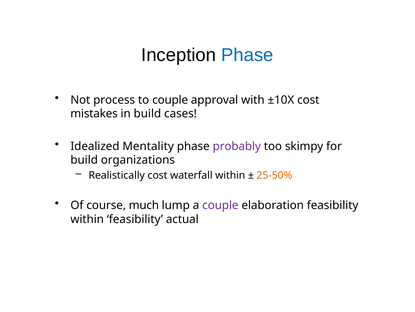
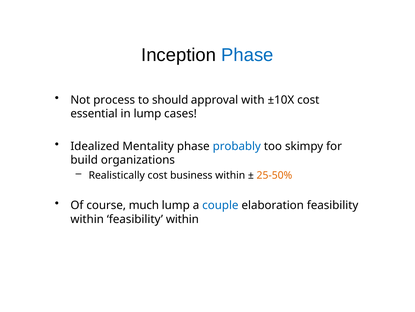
to couple: couple -> should
mistakes: mistakes -> essential
in build: build -> lump
probably colour: purple -> blue
waterfall: waterfall -> business
couple at (220, 205) colour: purple -> blue
within feasibility actual: actual -> within
